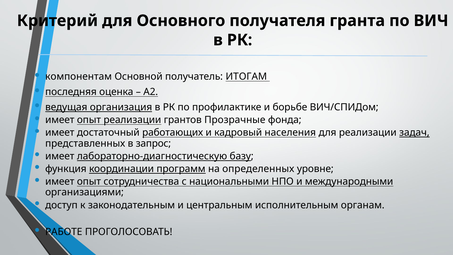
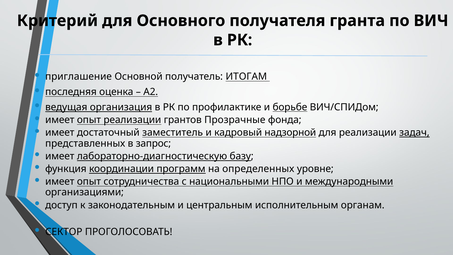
компонентам: компонентам -> приглашение
борьбе underline: none -> present
работающих: работающих -> заместитель
населения: населения -> надзорной
РАБОТЕ: РАБОТЕ -> СЕКТОР
